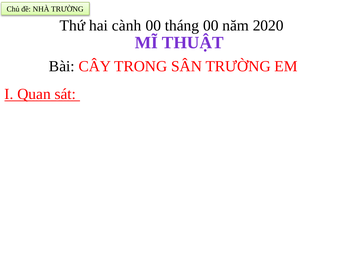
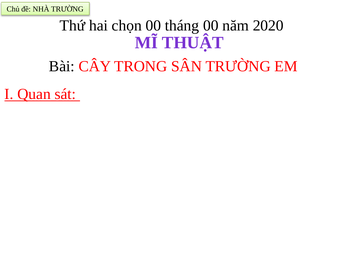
cành: cành -> chọn
